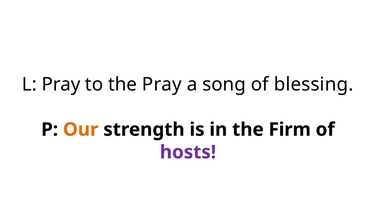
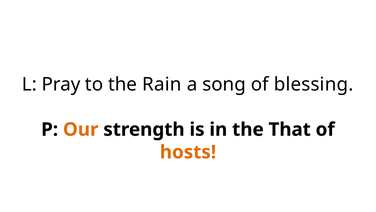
the Pray: Pray -> Rain
Firm: Firm -> That
hosts colour: purple -> orange
